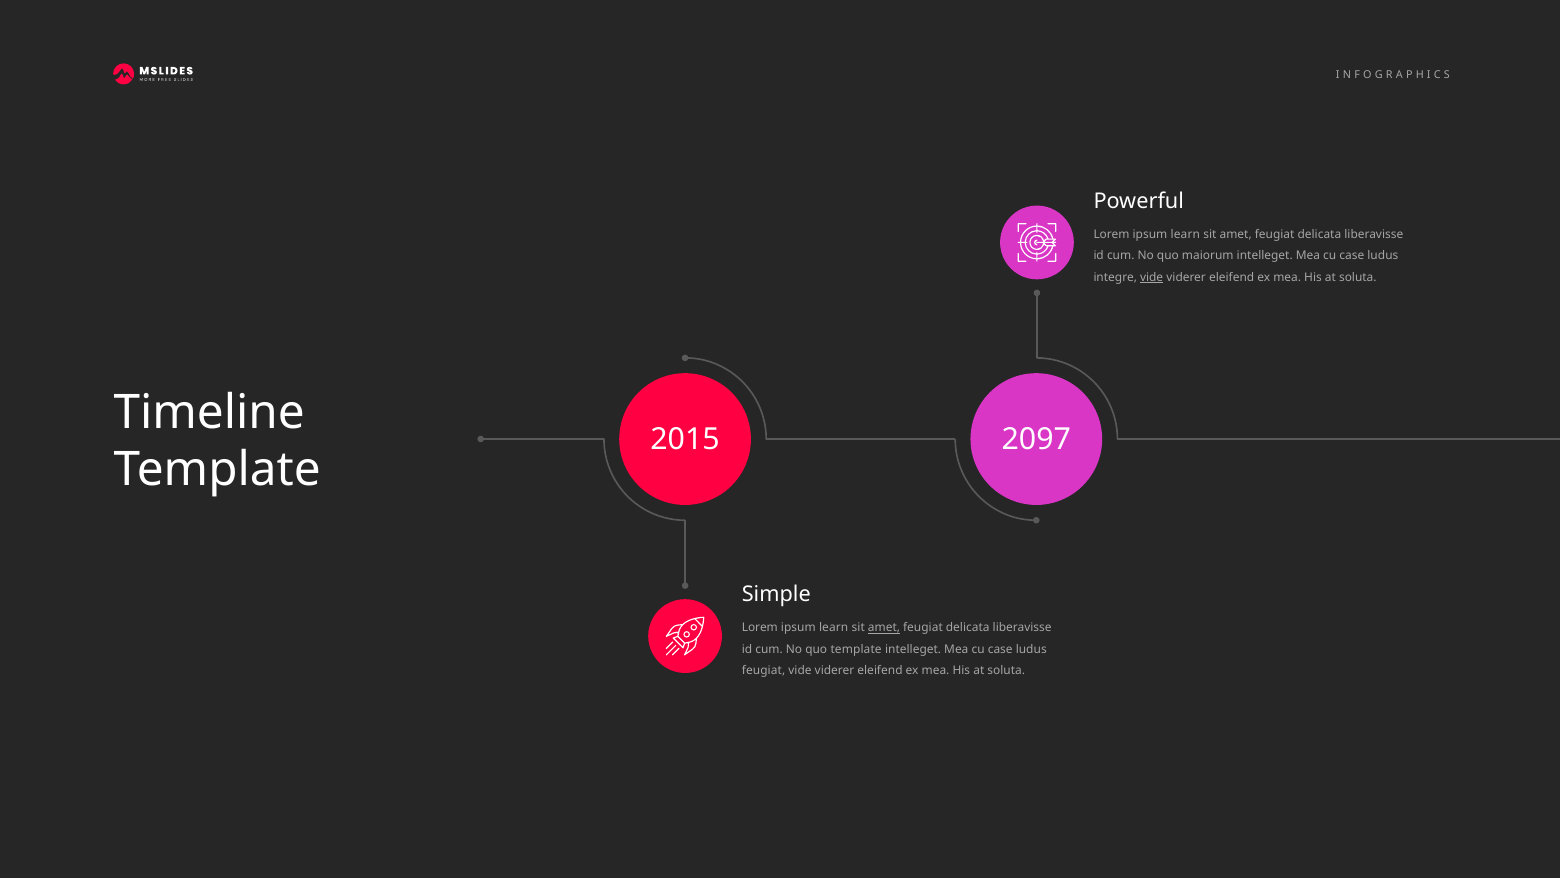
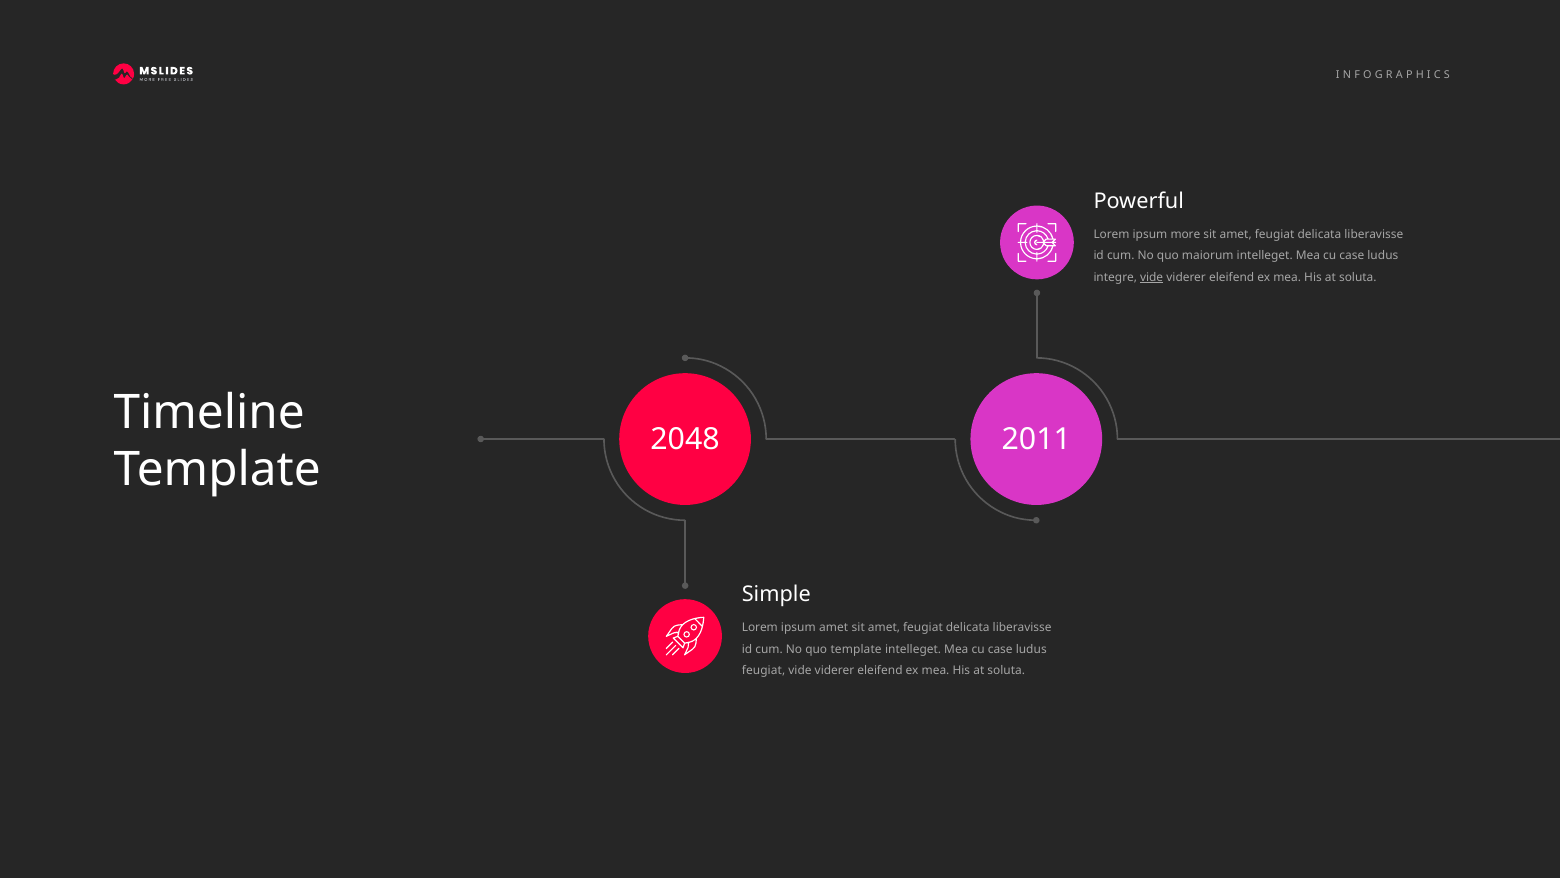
learn at (1185, 234): learn -> more
2015: 2015 -> 2048
2097: 2097 -> 2011
learn at (834, 627): learn -> amet
amet at (884, 627) underline: present -> none
